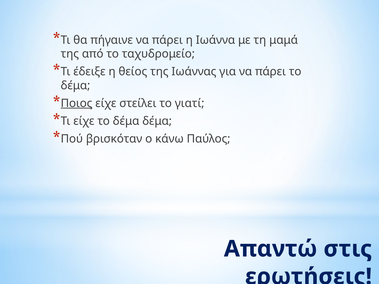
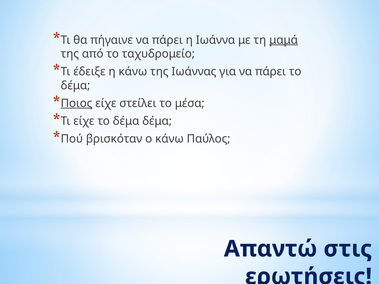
μαμά underline: none -> present
η θείος: θείος -> κάνω
γιατί: γιατί -> μέσα
